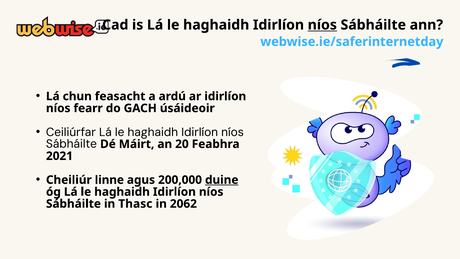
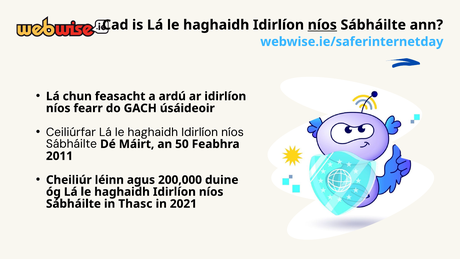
20: 20 -> 50
2021: 2021 -> 2011
linne: linne -> léinn
duine underline: present -> none
2062: 2062 -> 2021
